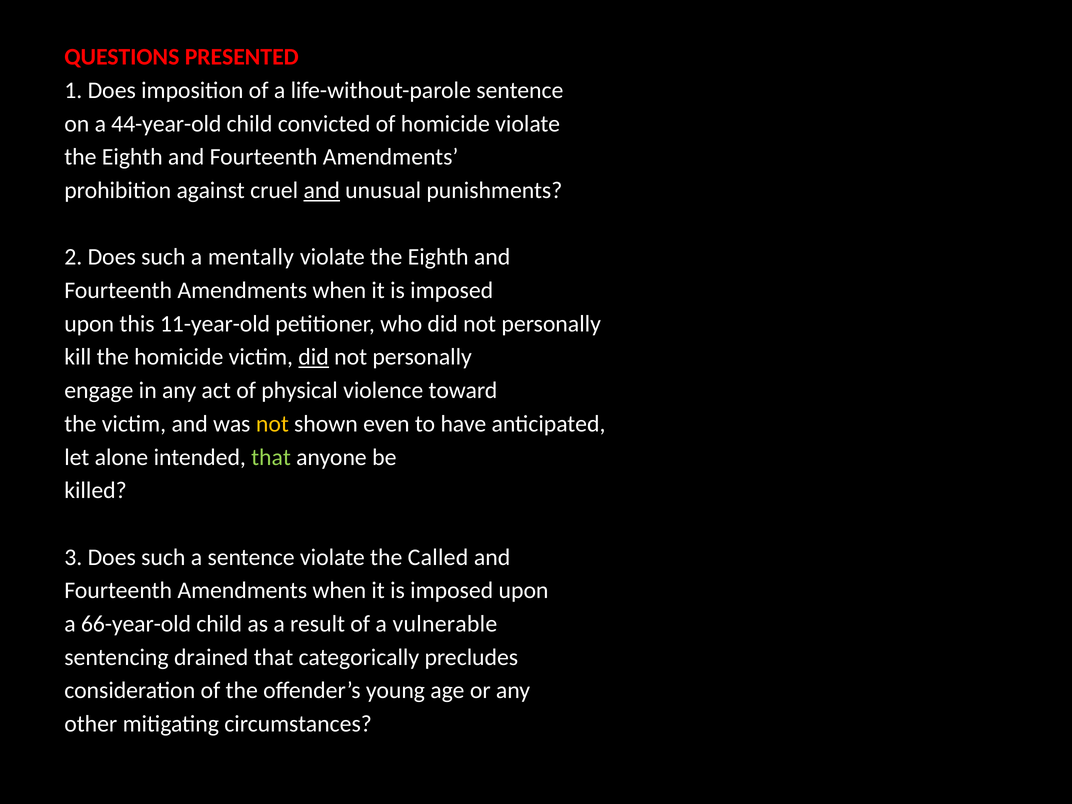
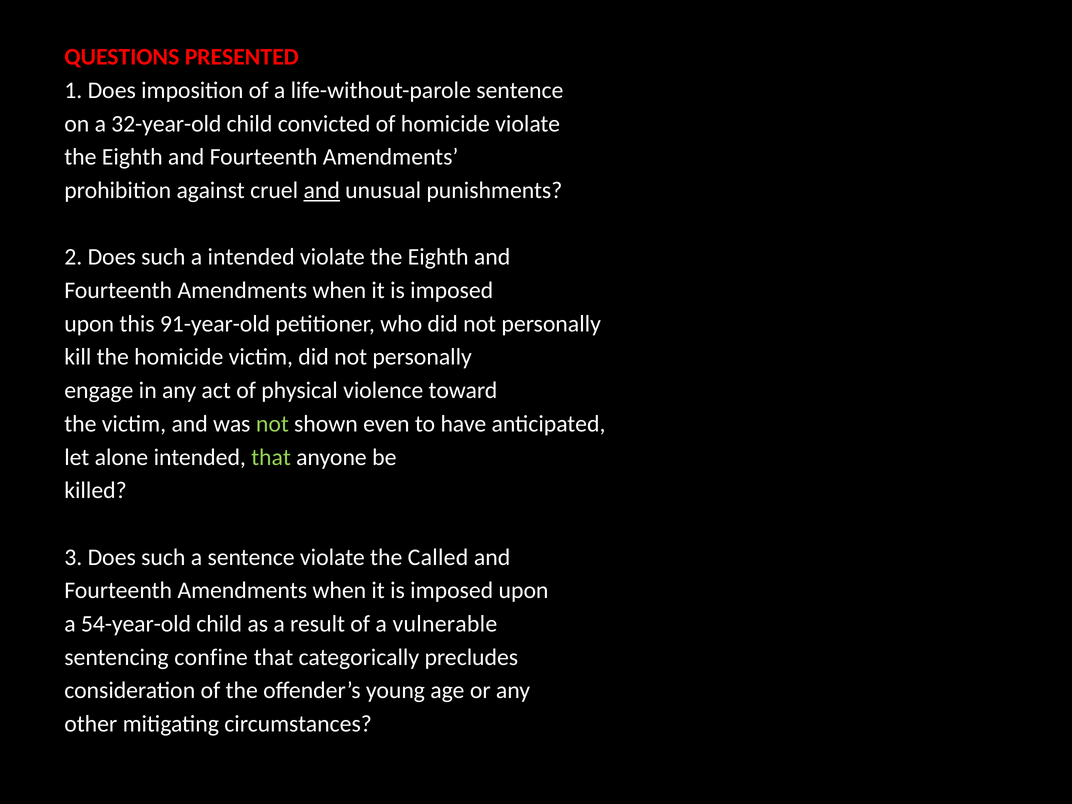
44-year-old: 44-year-old -> 32-year-old
a mentally: mentally -> intended
11-year-old: 11-year-old -> 91-year-old
did at (314, 357) underline: present -> none
not at (272, 424) colour: yellow -> light green
66-year-old: 66-year-old -> 54-year-old
drained: drained -> confine
